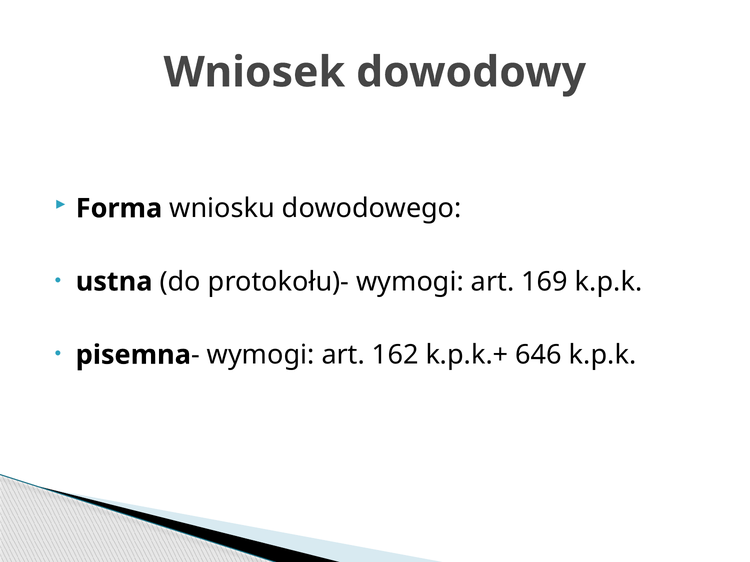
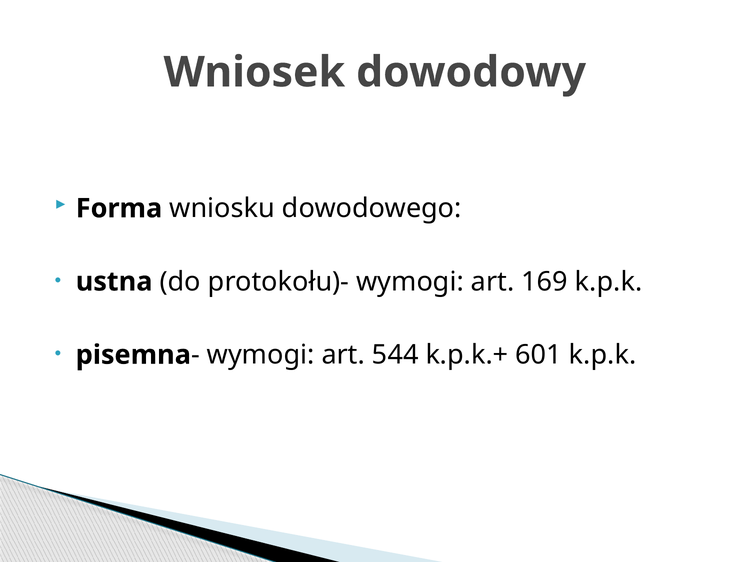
162: 162 -> 544
646: 646 -> 601
